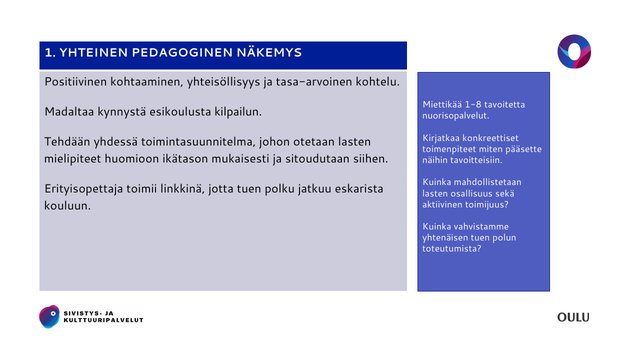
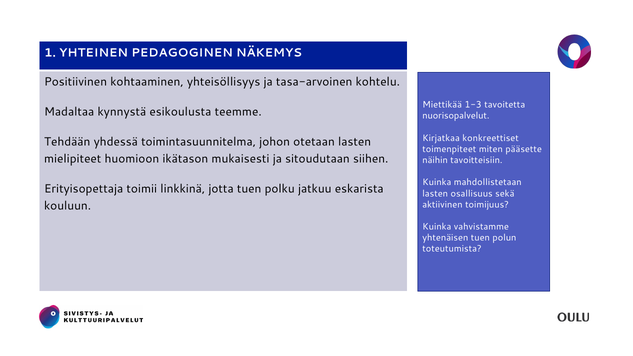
1-8: 1-8 -> 1-3
kilpailun: kilpailun -> teemme
